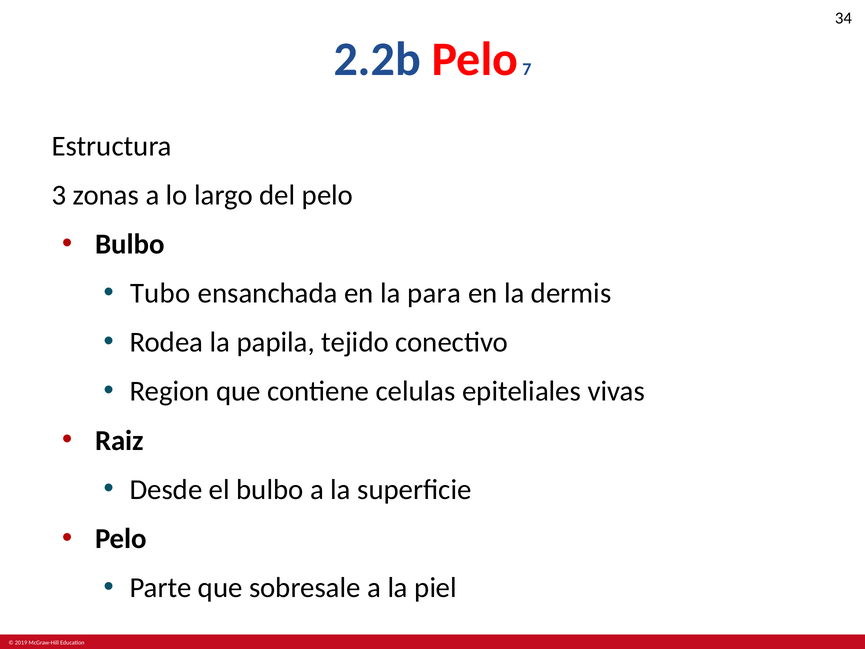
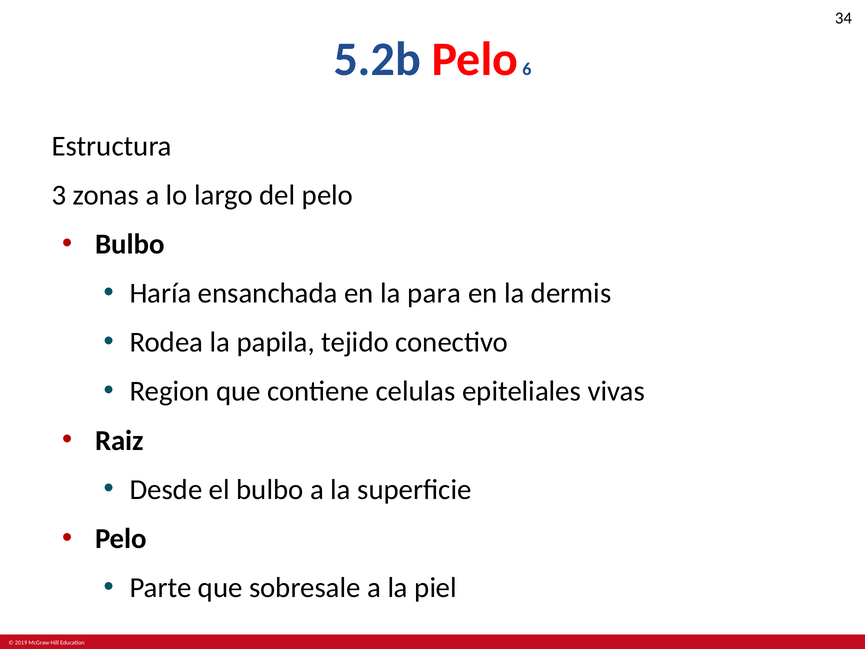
2.2b: 2.2b -> 5.2b
7: 7 -> 6
Tubo: Tubo -> Haría
